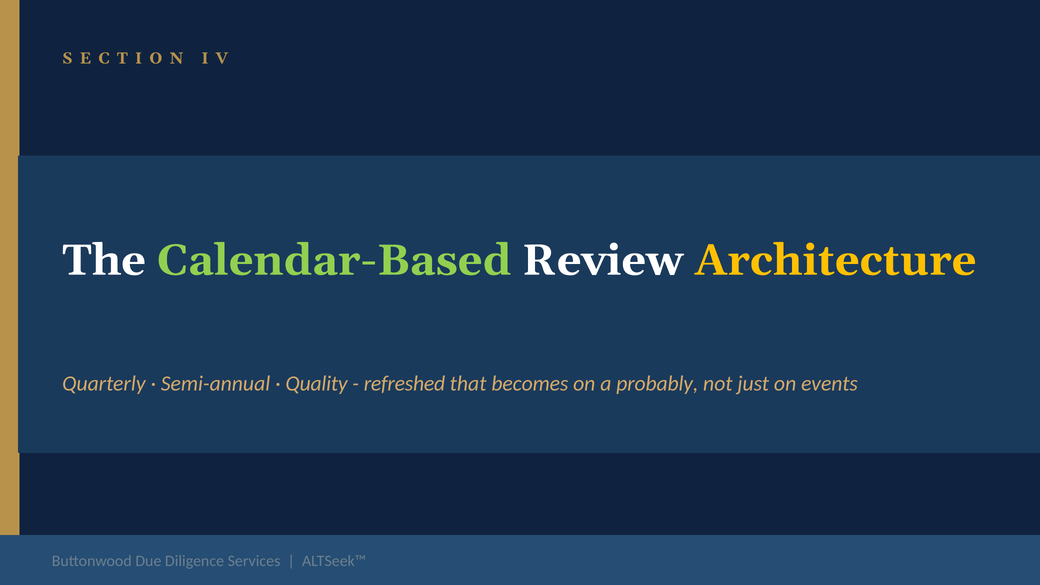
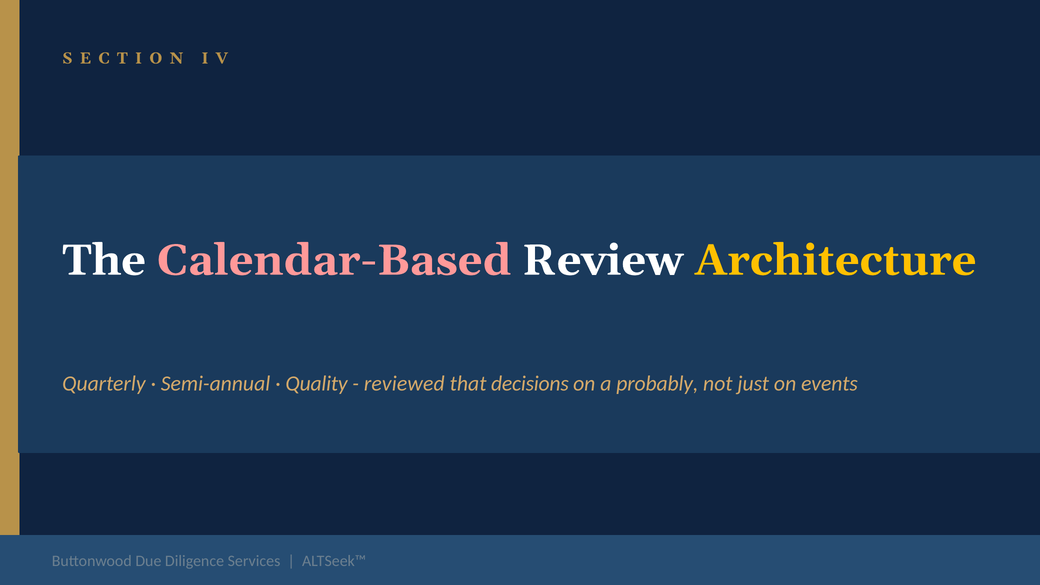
Calendar-Based colour: light green -> pink
refreshed: refreshed -> reviewed
becomes: becomes -> decisions
